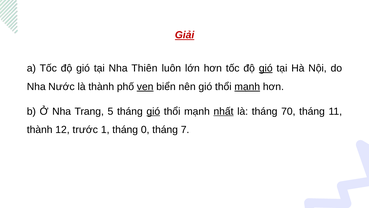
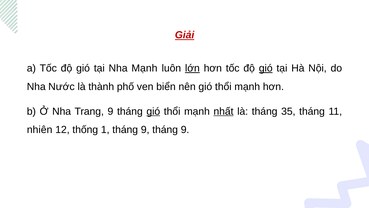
Nha Thiên: Thiên -> Mạnh
lớn underline: none -> present
ven underline: present -> none
mạnh at (247, 87) underline: present -> none
Trang 5: 5 -> 9
70: 70 -> 35
thành at (40, 130): thành -> nhiên
trước: trước -> thống
1 tháng 0: 0 -> 9
7 at (185, 130): 7 -> 9
